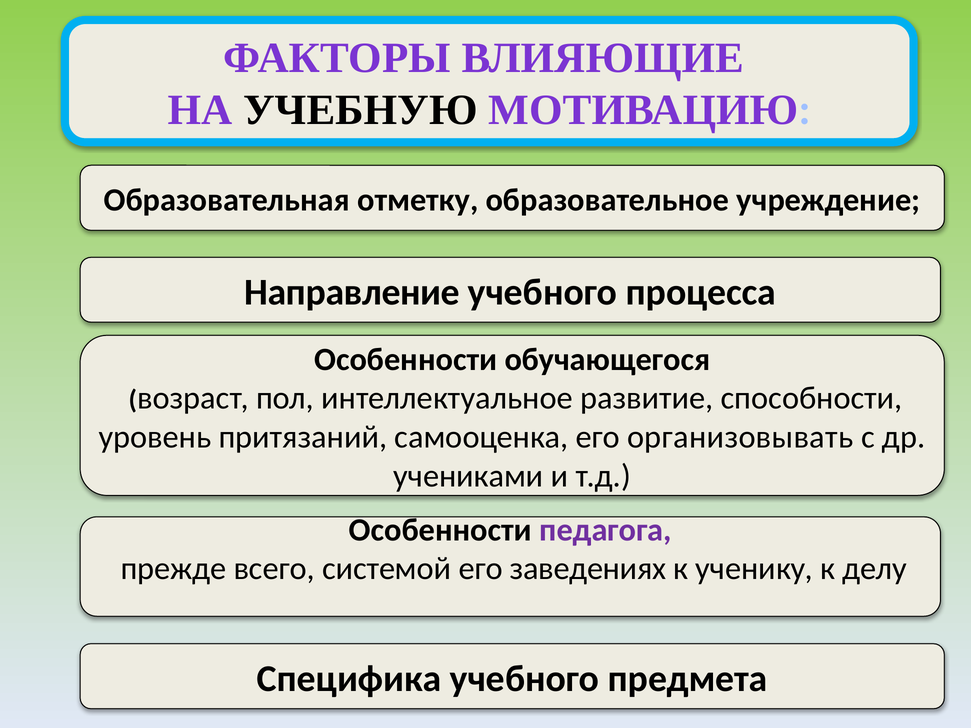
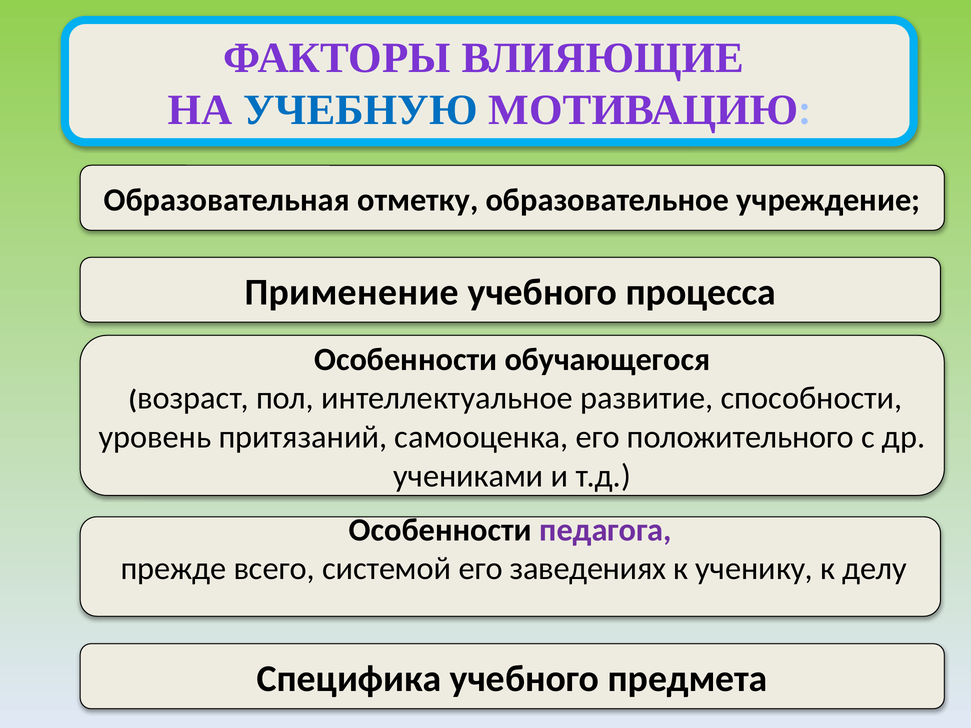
УЧЕБНУЮ colour: black -> blue
Направление: Направление -> Применение
организовывать: организовывать -> положительного
